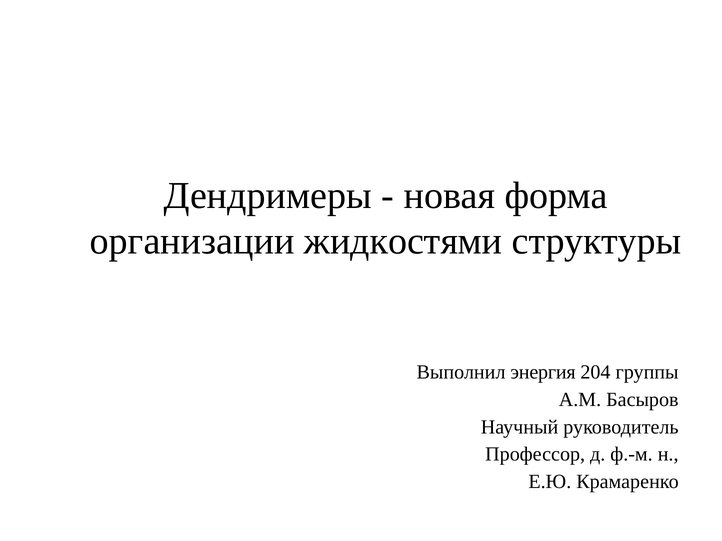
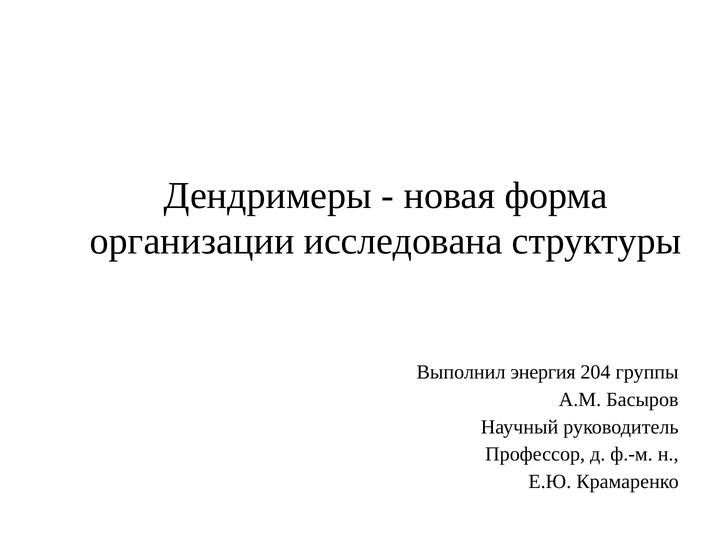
жидкостями: жидкостями -> исследована
